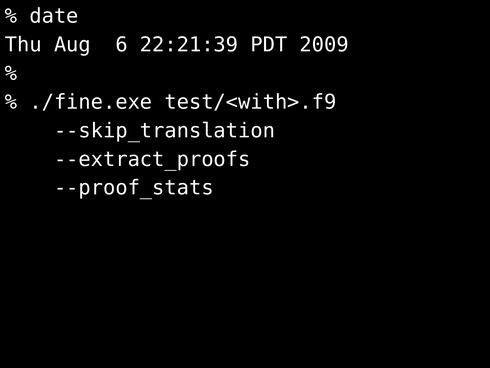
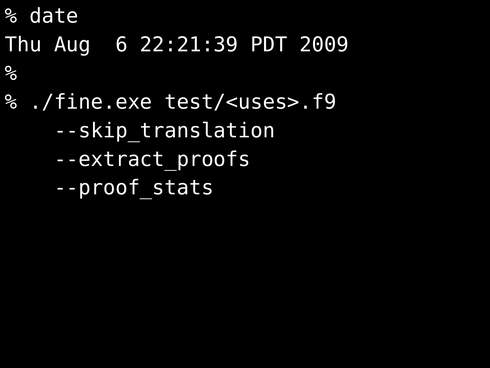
test/<with>.f9: test/<with>.f9 -> test/<uses>.f9
